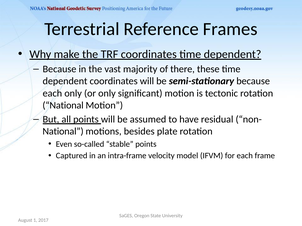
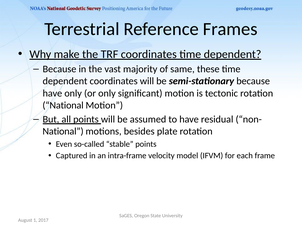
there: there -> same
each at (52, 93): each -> have
